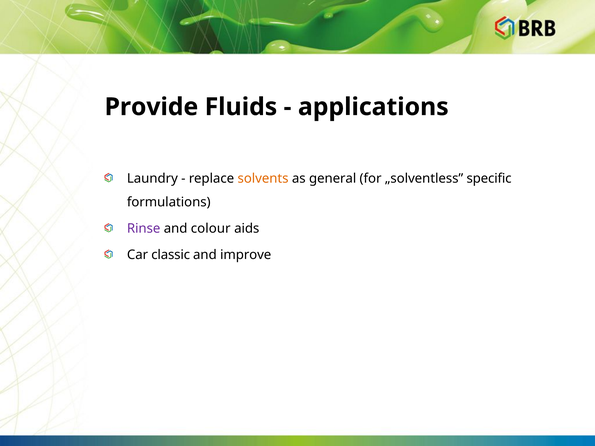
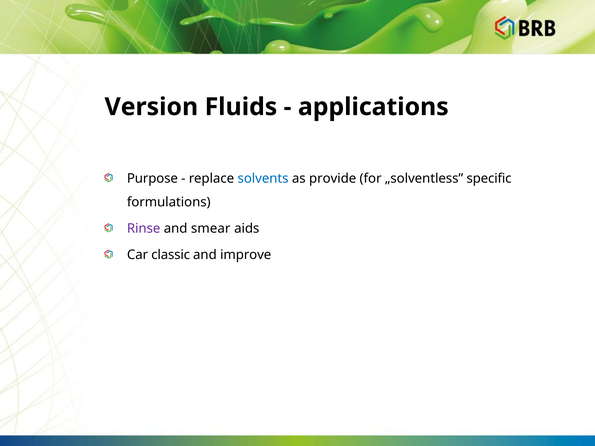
Provide: Provide -> Version
Laundry: Laundry -> Purpose
solvents colour: orange -> blue
general: general -> provide
colour: colour -> smear
